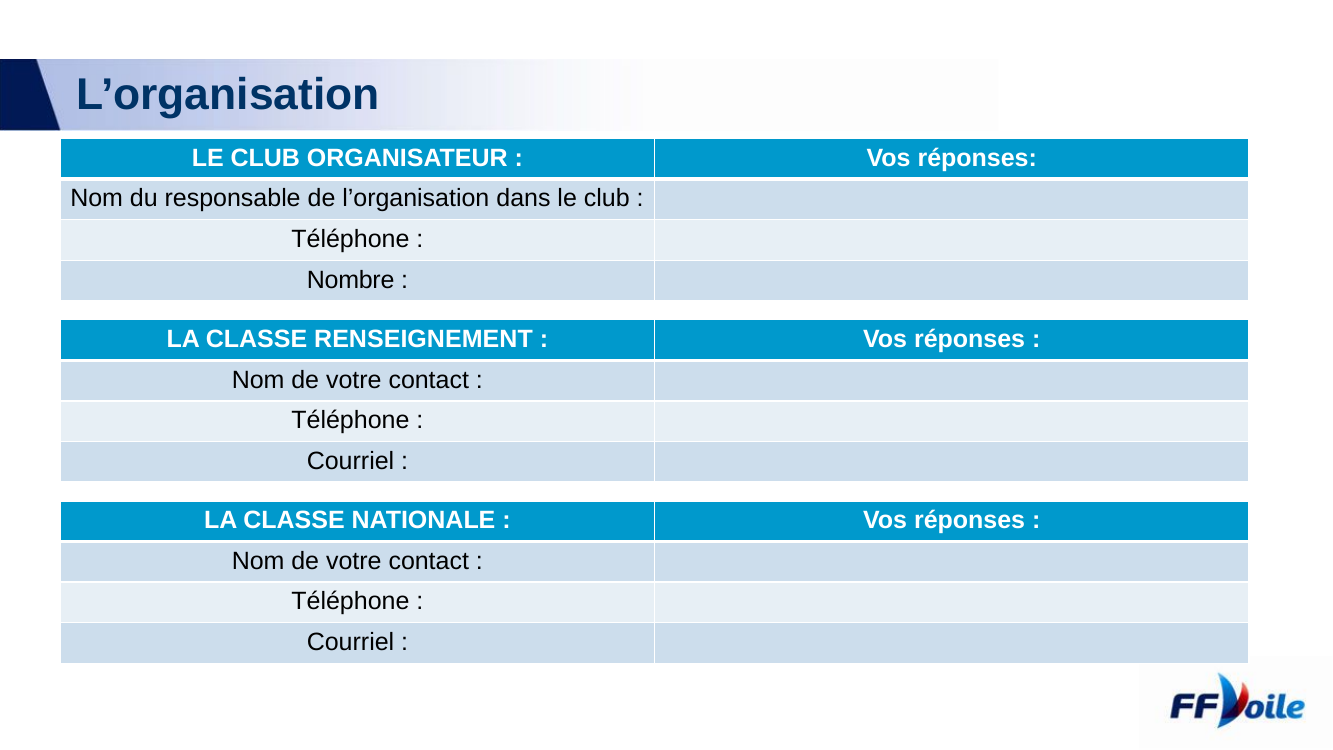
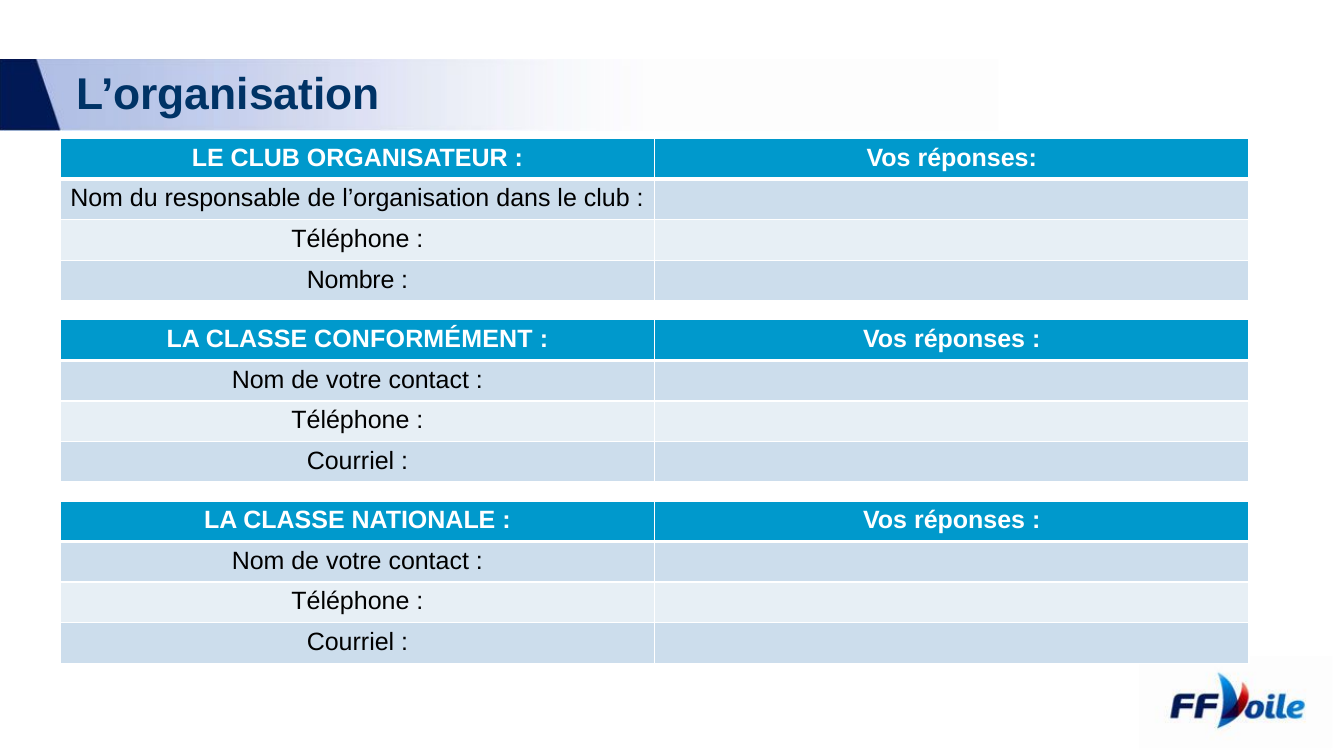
RENSEIGNEMENT: RENSEIGNEMENT -> CONFORMÉMENT
